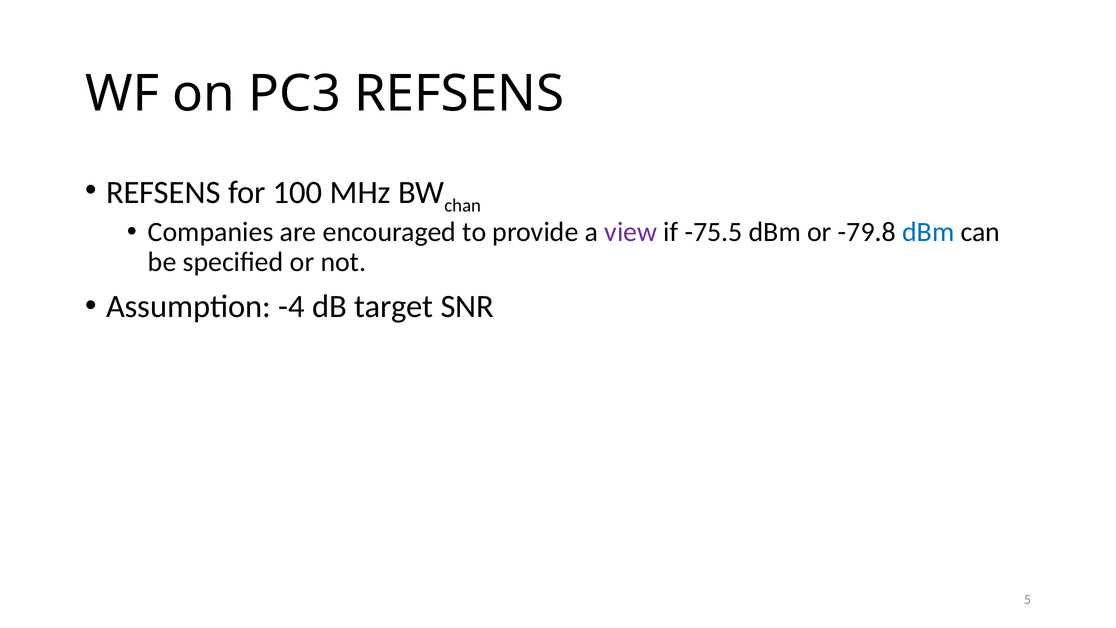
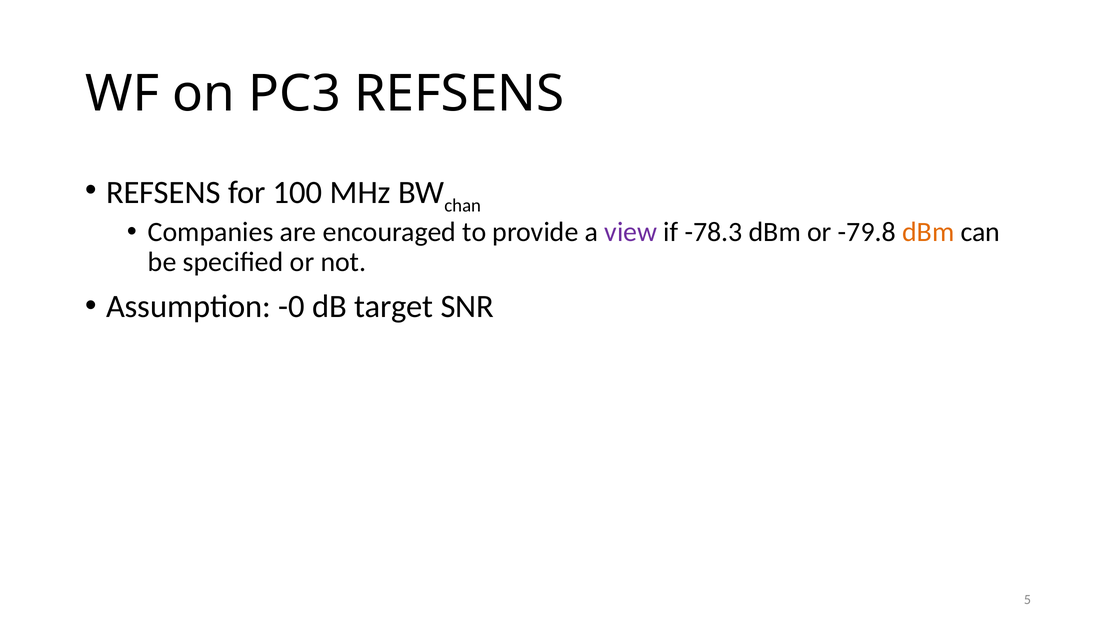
-75.5: -75.5 -> -78.3
dBm at (928, 232) colour: blue -> orange
-4: -4 -> -0
